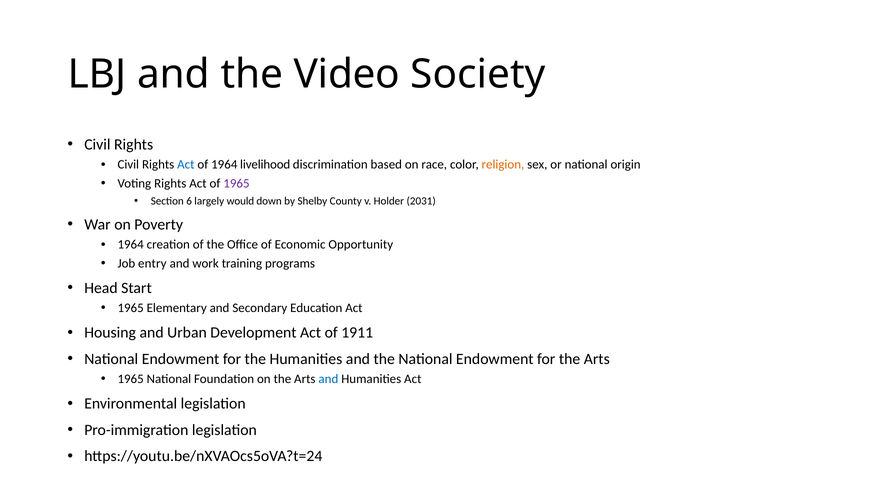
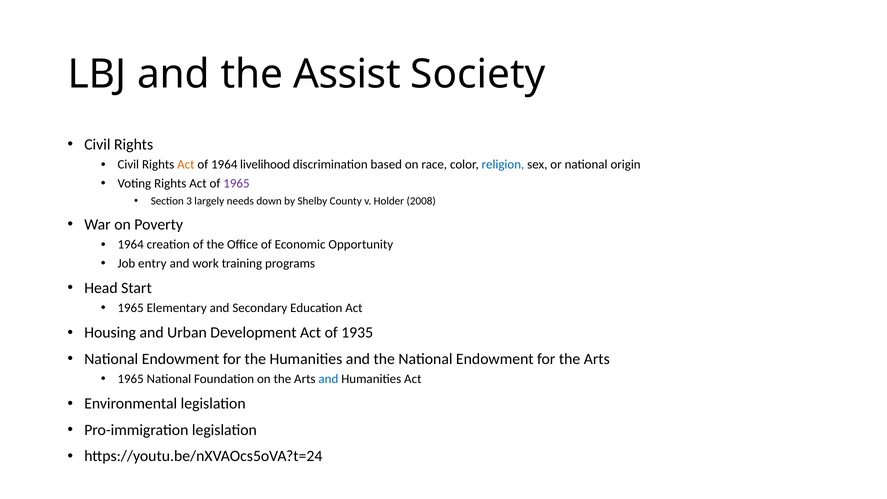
Video: Video -> Assist
Act at (186, 165) colour: blue -> orange
religion colour: orange -> blue
6: 6 -> 3
would: would -> needs
2031: 2031 -> 2008
1911: 1911 -> 1935
